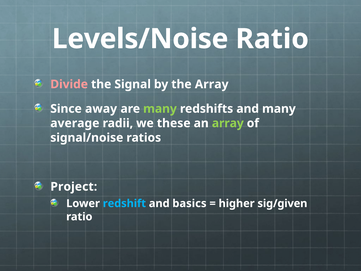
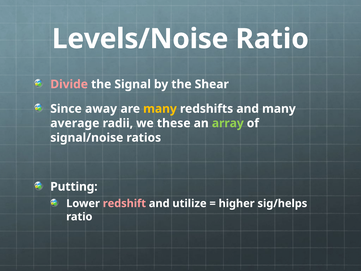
the Array: Array -> Shear
many at (160, 109) colour: light green -> yellow
Project: Project -> Putting
redshift colour: light blue -> pink
basics: basics -> utilize
sig/given: sig/given -> sig/helps
